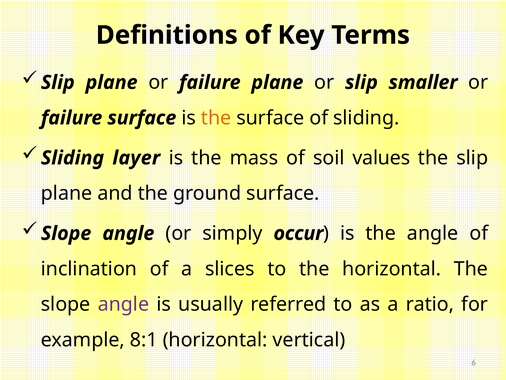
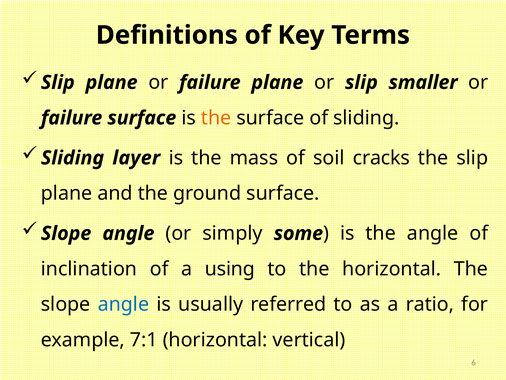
values: values -> cracks
occur: occur -> some
slices: slices -> using
angle at (123, 304) colour: purple -> blue
8:1: 8:1 -> 7:1
